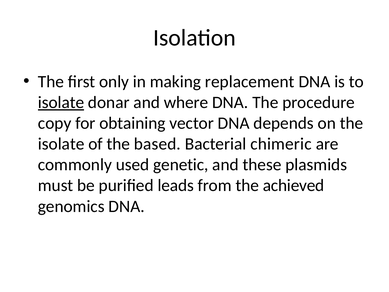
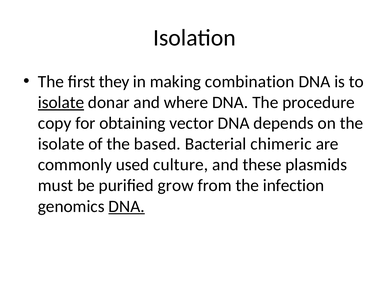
only: only -> they
replacement: replacement -> combination
genetic: genetic -> culture
leads: leads -> grow
achieved: achieved -> infection
DNA at (127, 206) underline: none -> present
